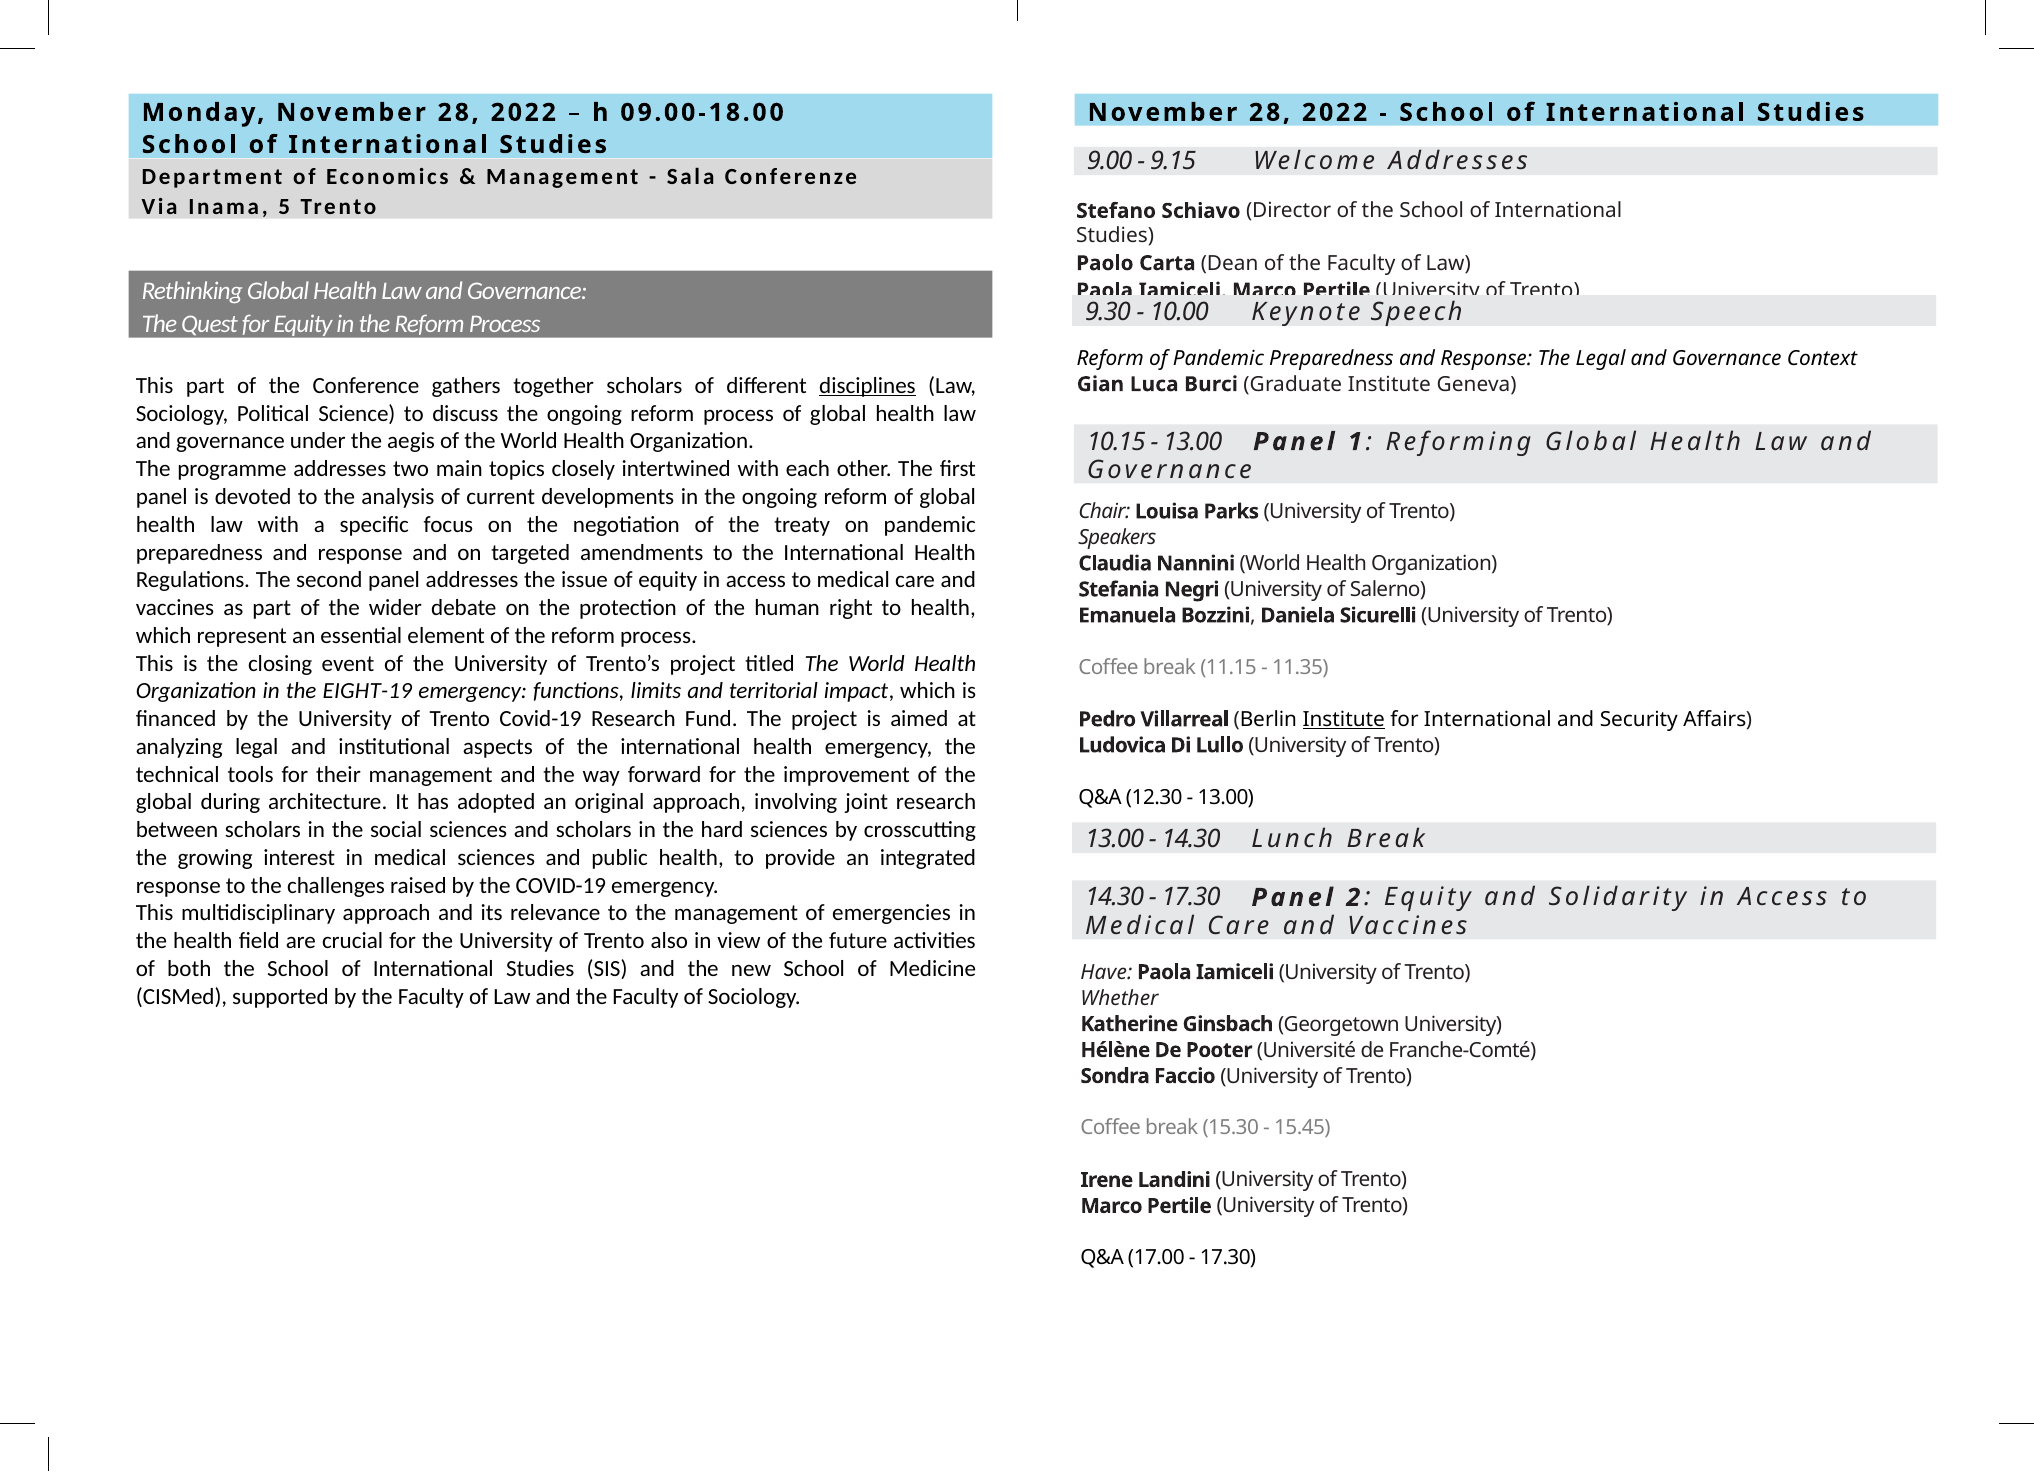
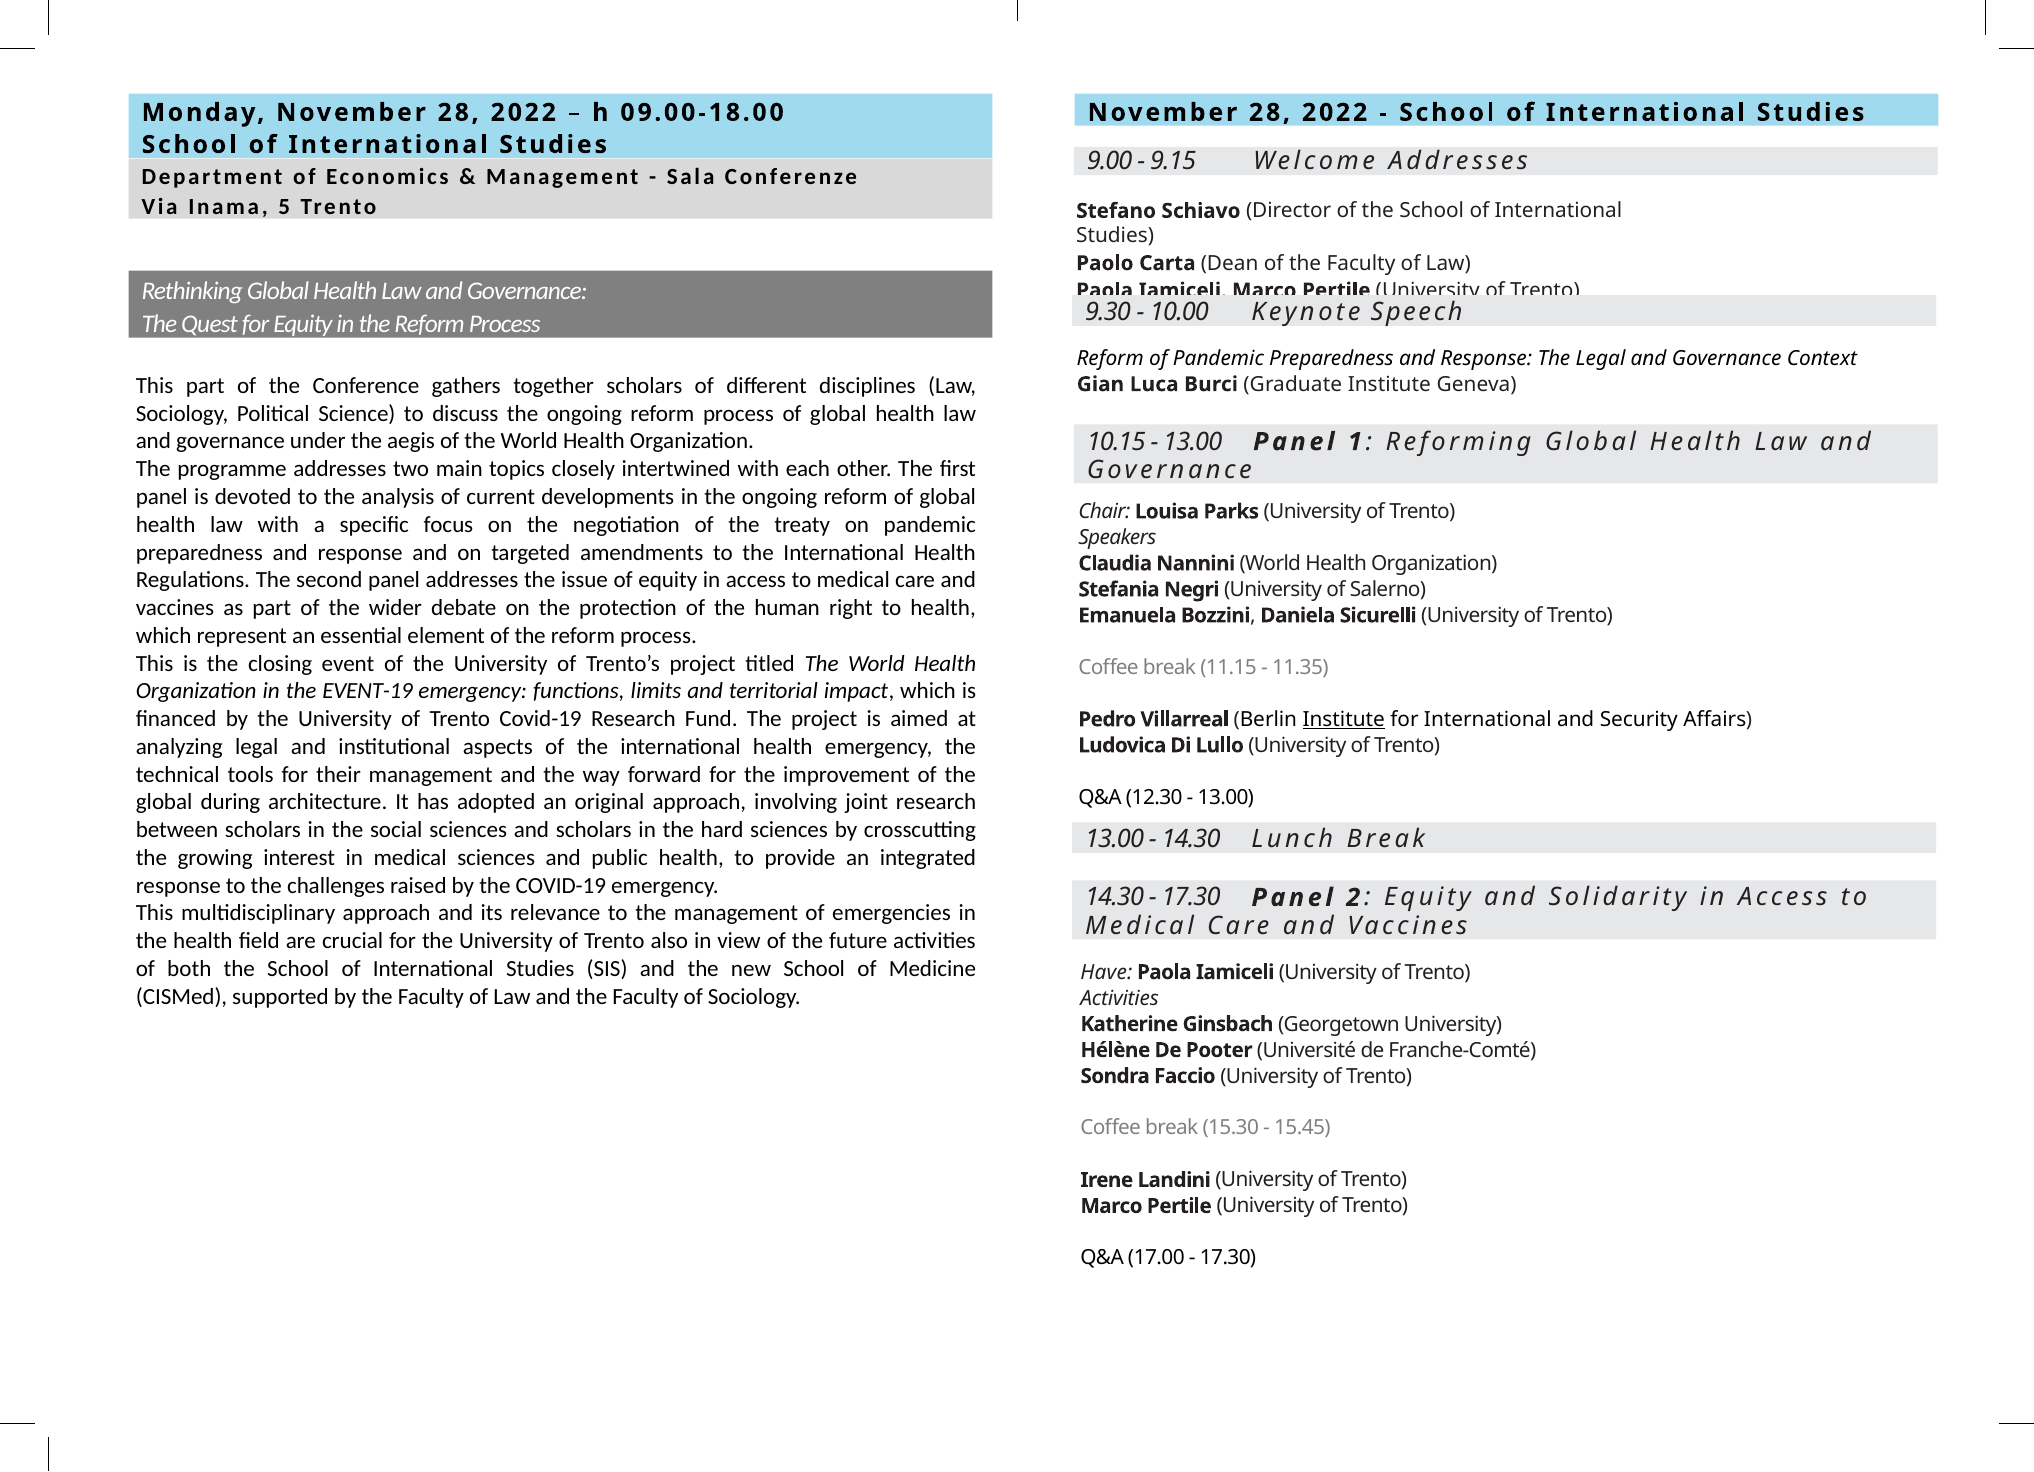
disciplines underline: present -> none
EIGHT-19: EIGHT-19 -> EVENT-19
Whether at (1119, 998): Whether -> Activities
